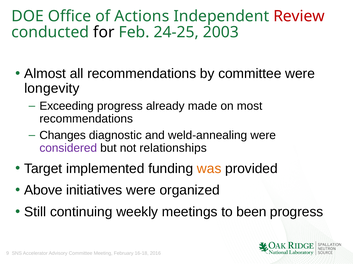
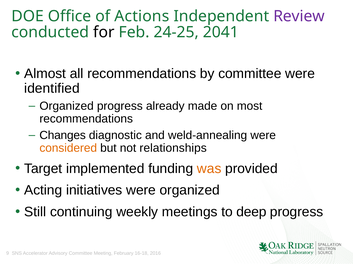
Review colour: red -> purple
2003: 2003 -> 2041
longevity: longevity -> identified
Exceeding at (67, 106): Exceeding -> Organized
considered colour: purple -> orange
Above: Above -> Acting
been: been -> deep
